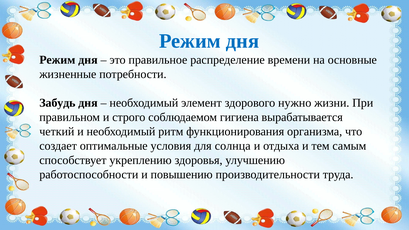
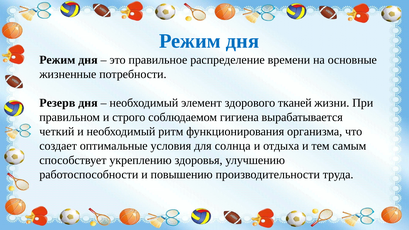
Забудь: Забудь -> Резерв
нужно: нужно -> тканей
